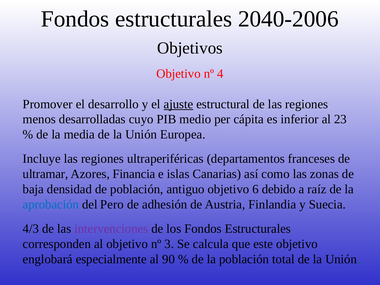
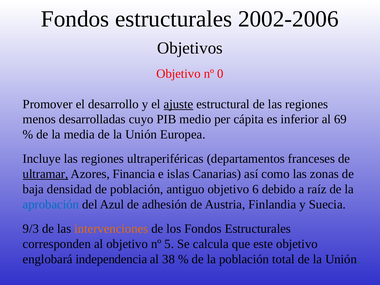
2040-2006: 2040-2006 -> 2002-2006
4: 4 -> 0
23: 23 -> 69
ultramar underline: none -> present
Pero: Pero -> Azul
4/3: 4/3 -> 9/3
intervenciones colour: purple -> orange
3: 3 -> 5
especialmente: especialmente -> independencia
90: 90 -> 38
